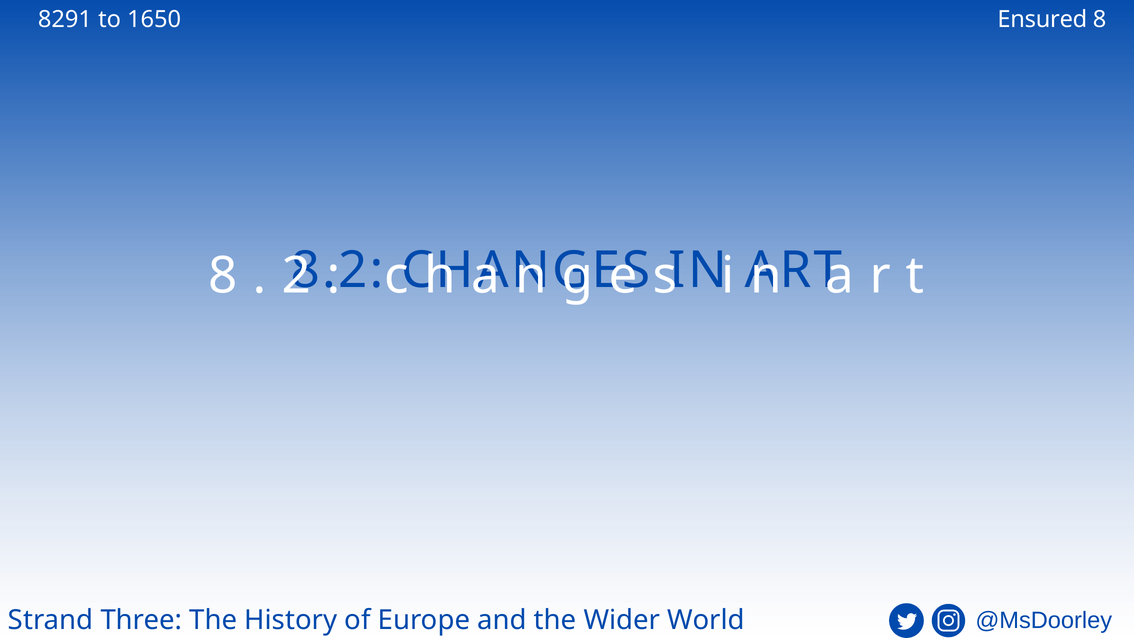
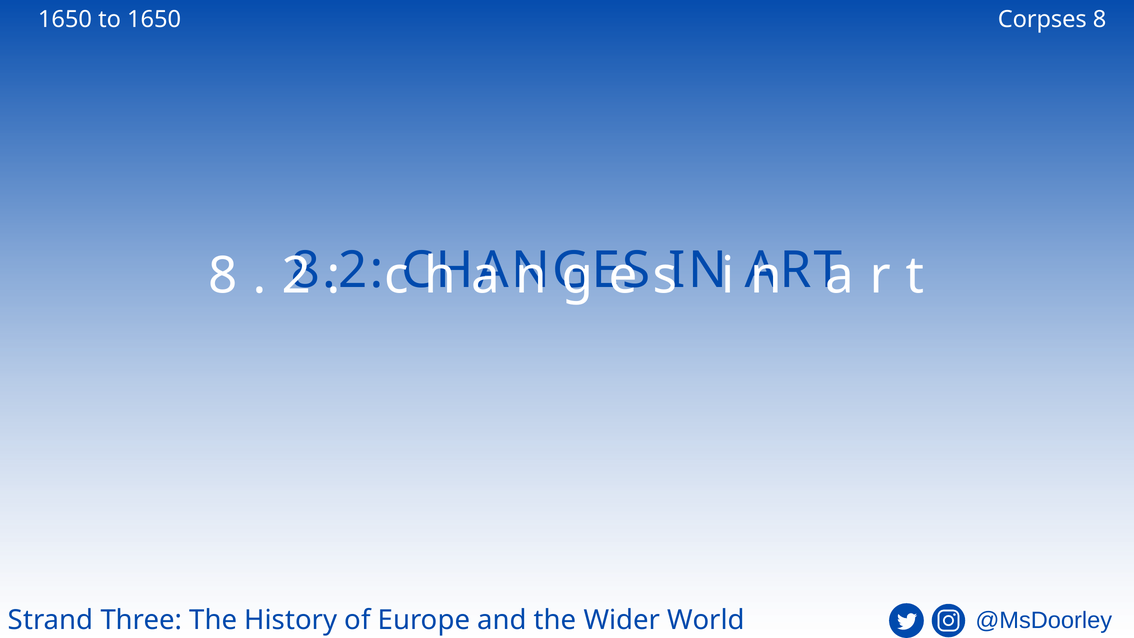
8291 at (65, 20): 8291 -> 1650
Ensured: Ensured -> Corpses
